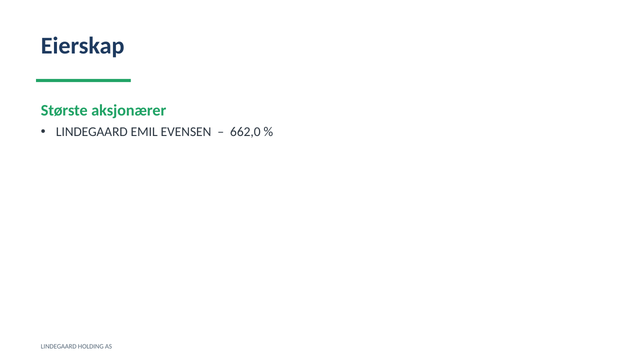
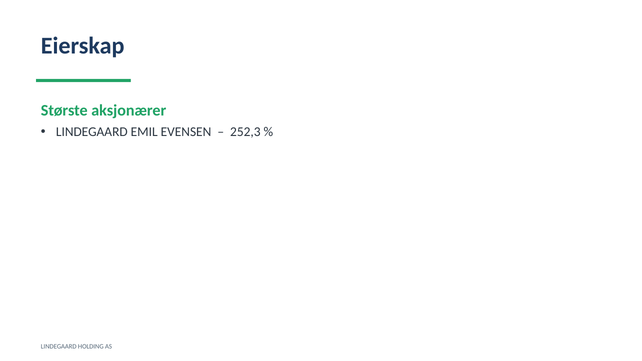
662,0: 662,0 -> 252,3
